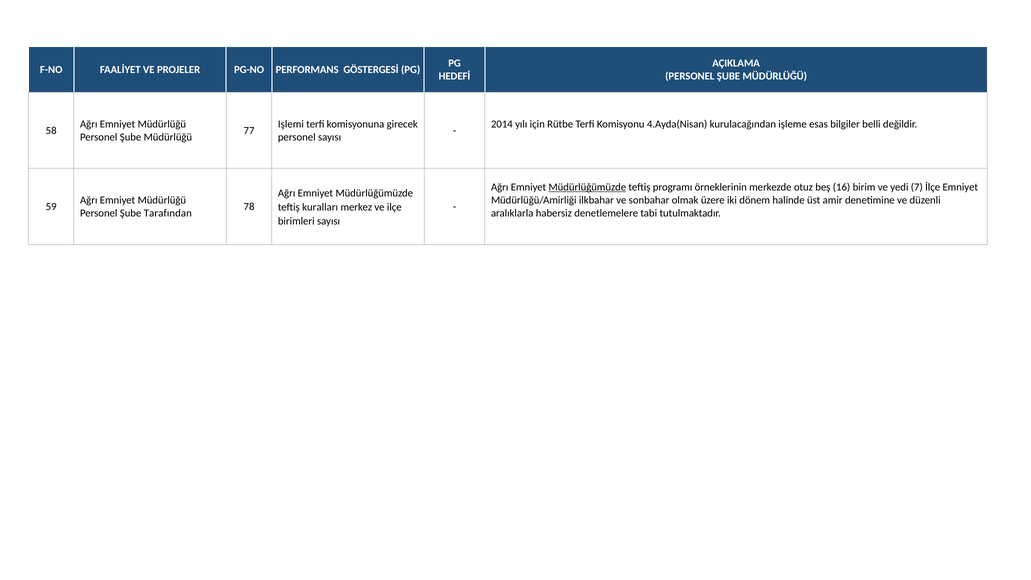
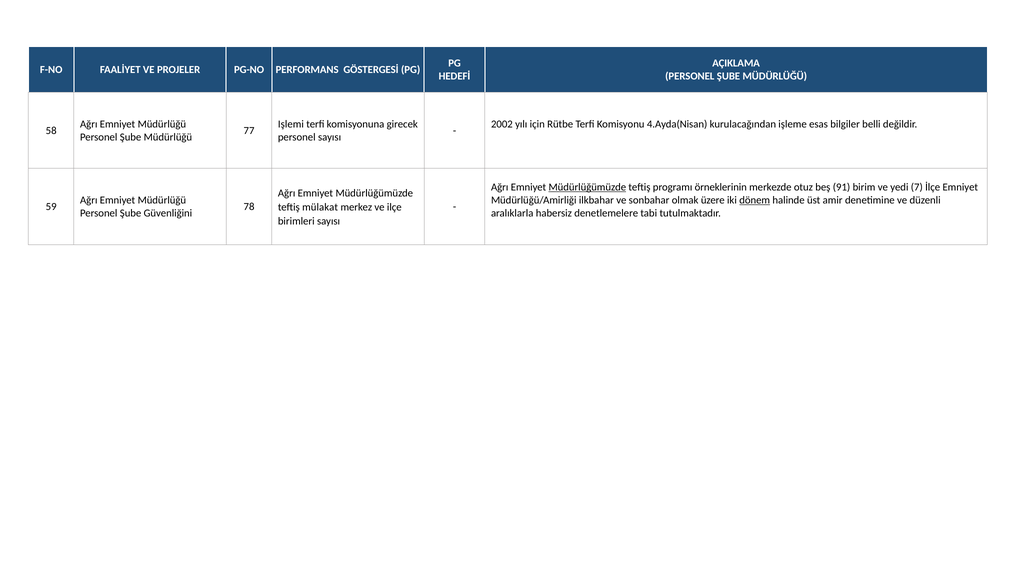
2014: 2014 -> 2002
16: 16 -> 91
dönem underline: none -> present
kuralları: kuralları -> mülakat
Tarafından: Tarafından -> Güvenliğini
